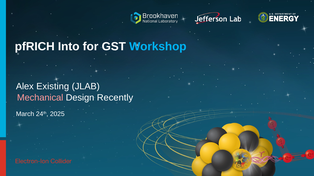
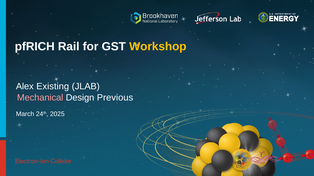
Into: Into -> Rail
Workshop colour: light blue -> yellow
Recently: Recently -> Previous
